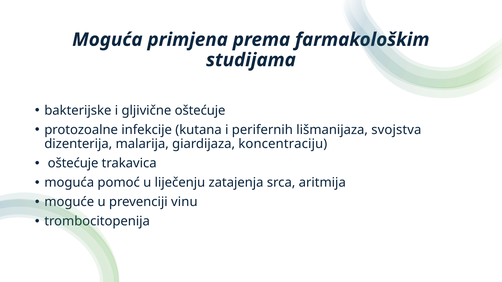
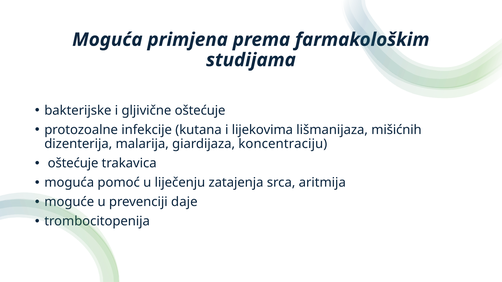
perifernih: perifernih -> lijekovima
svojstva: svojstva -> mišićnih
vinu: vinu -> daje
